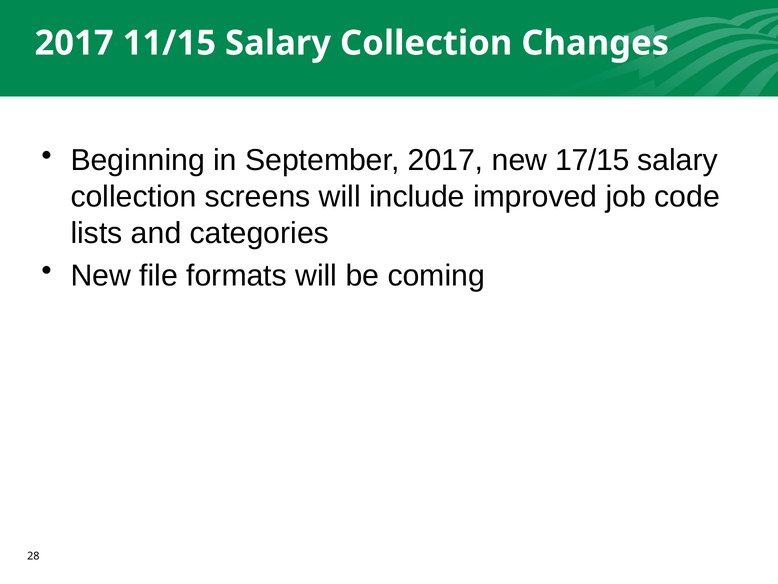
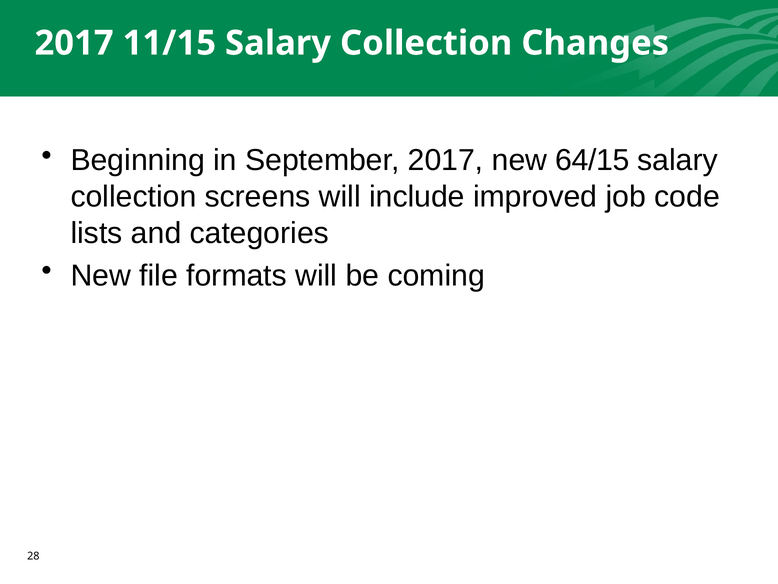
17/15: 17/15 -> 64/15
